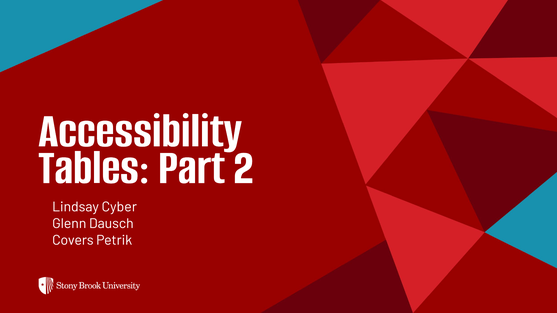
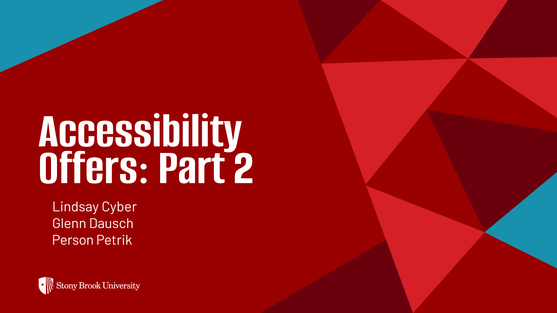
Tables: Tables -> Offers
Covers: Covers -> Person
